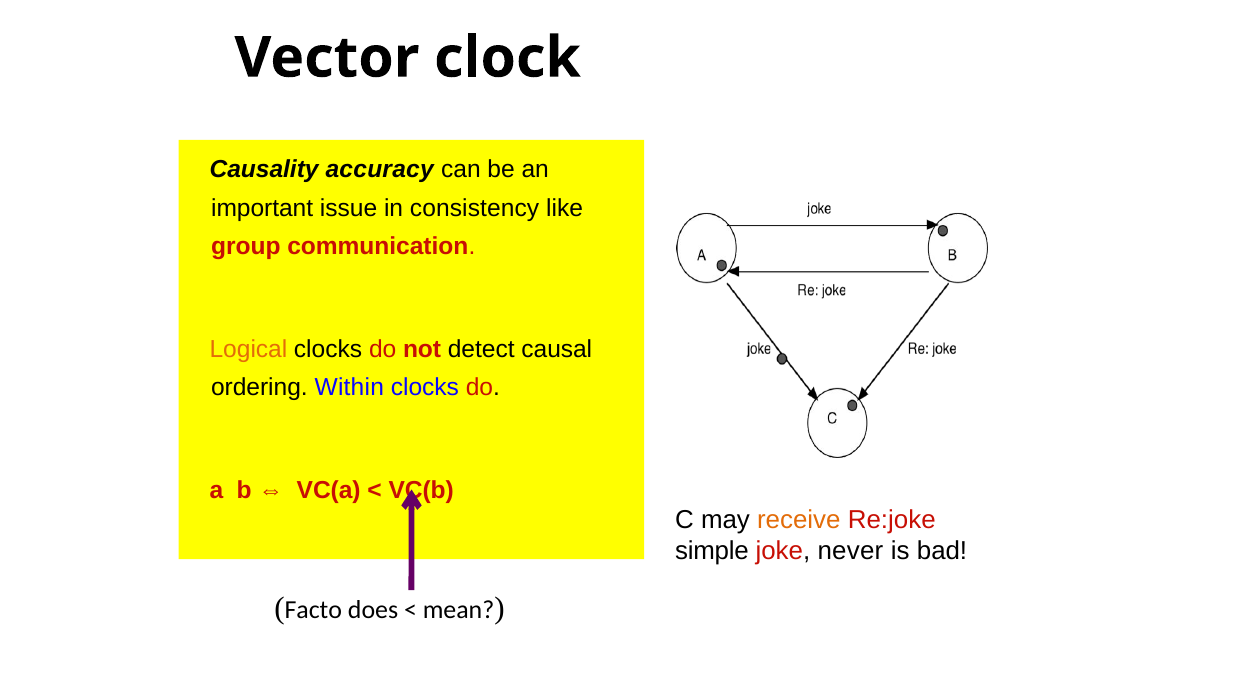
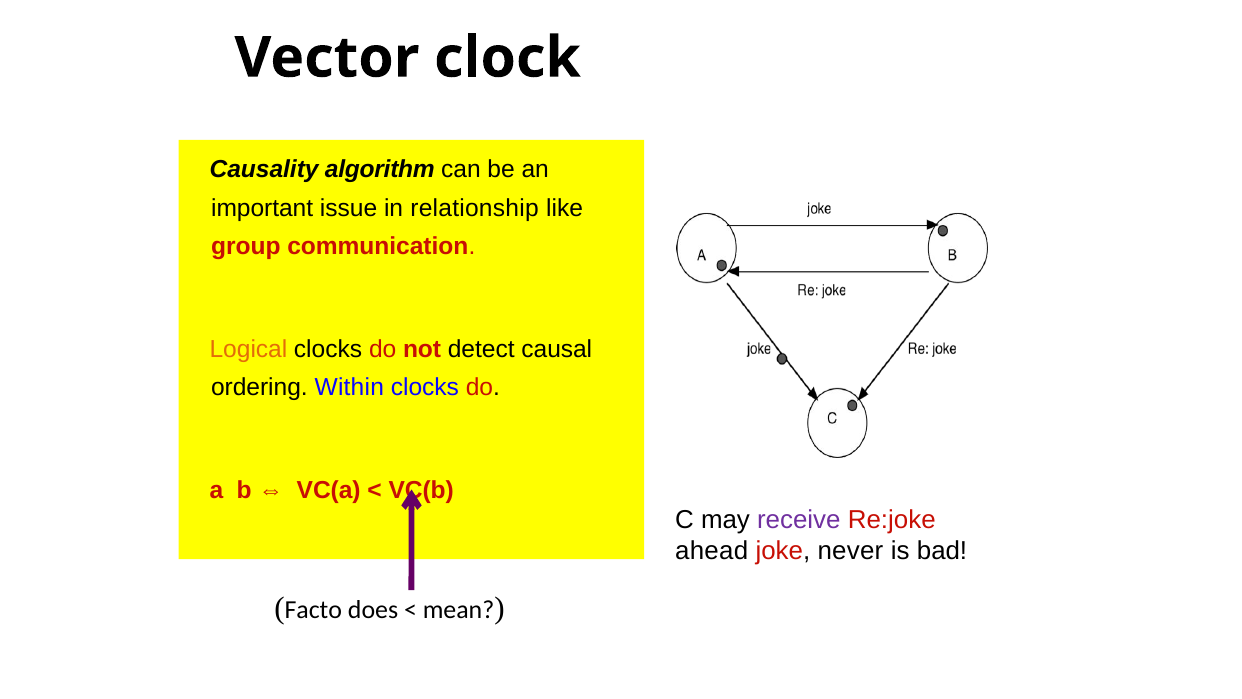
accuracy: accuracy -> algorithm
consistency: consistency -> relationship
receive colour: orange -> purple
simple: simple -> ahead
